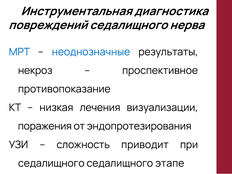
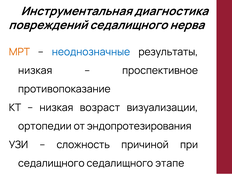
МРТ colour: blue -> orange
некроз at (35, 70): некроз -> низкая
лечения: лечения -> возраст
поражения: поражения -> ортопедии
приводит: приводит -> причиной
